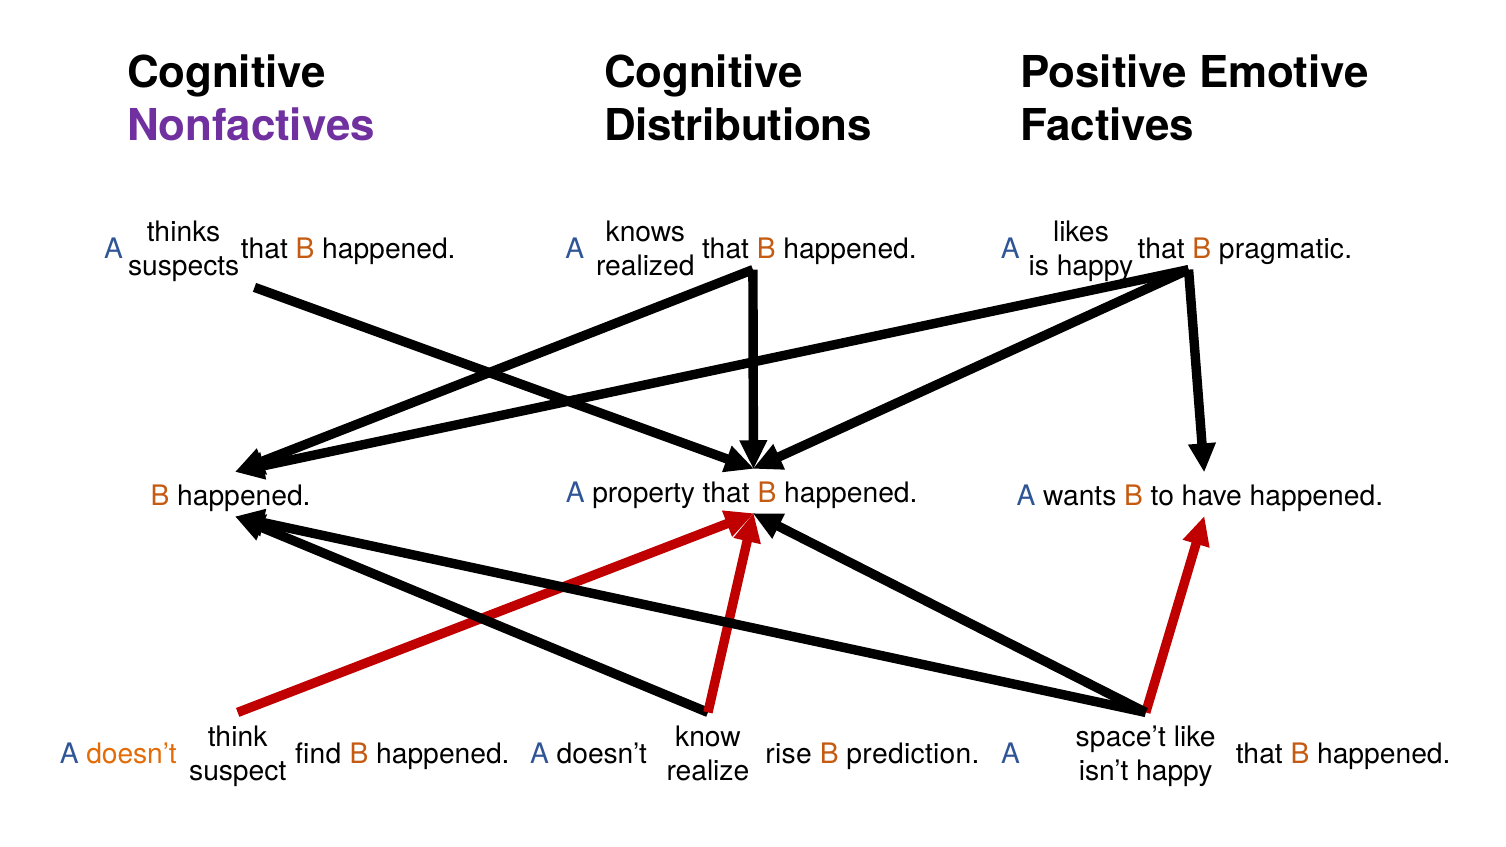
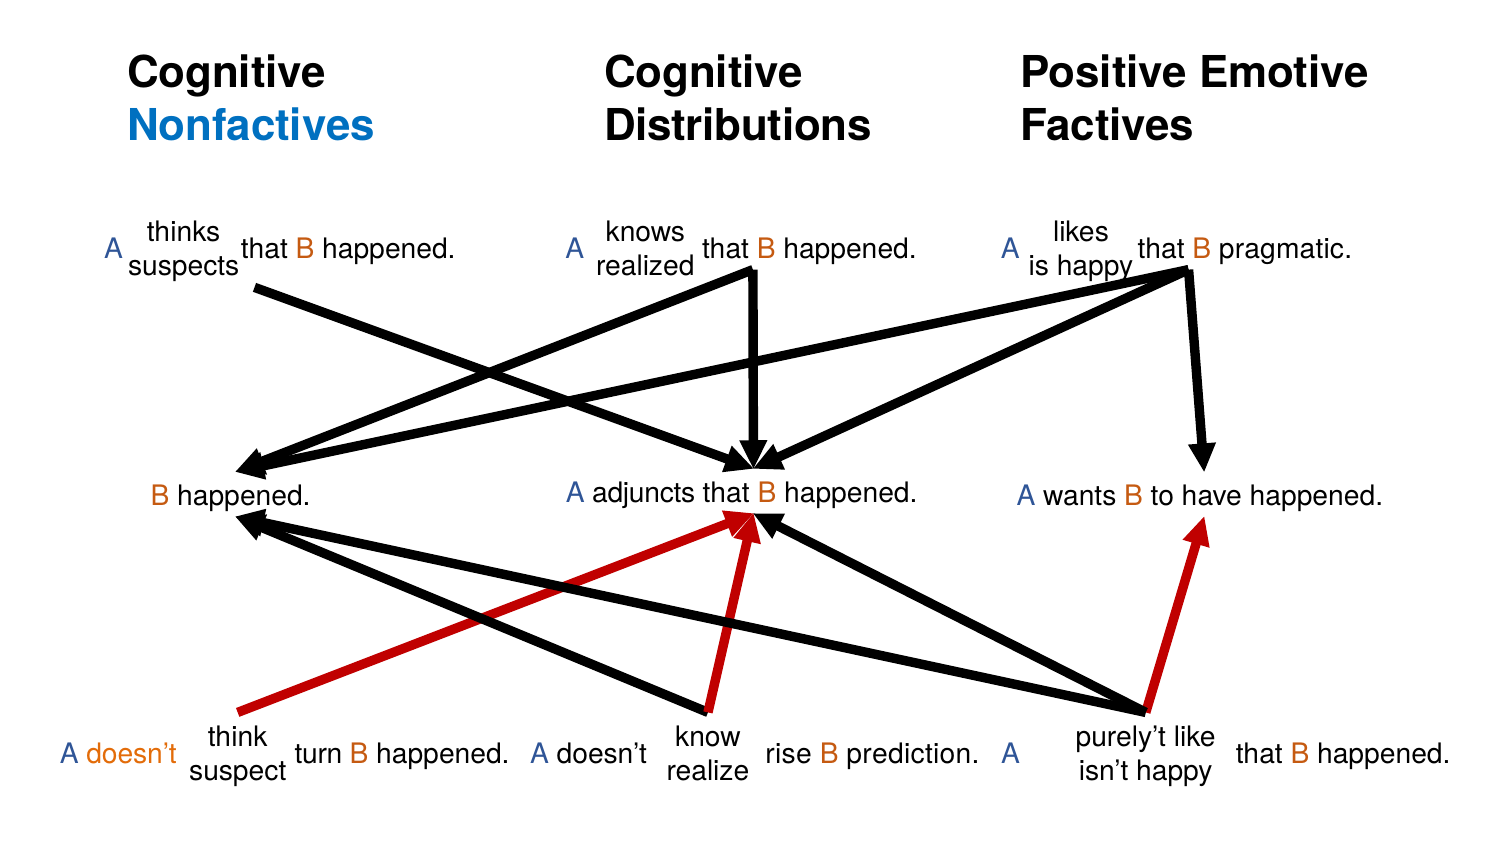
Nonfactives colour: purple -> blue
property: property -> adjuncts
space’t: space’t -> purely’t
find: find -> turn
lexical’t: lexical’t -> happy’t
